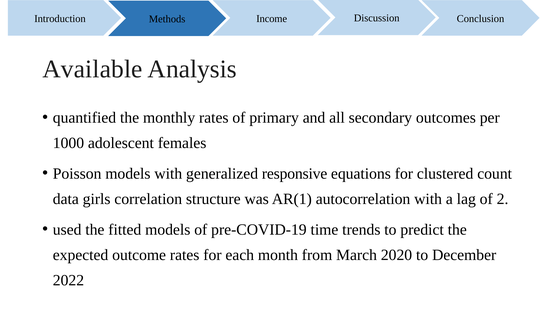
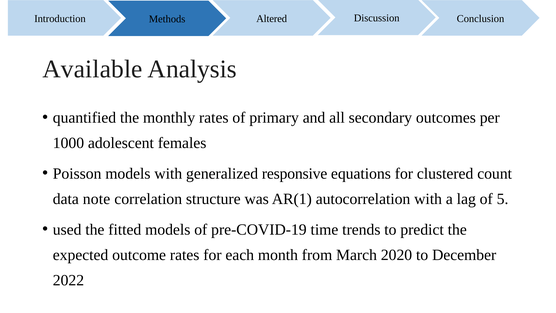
Income: Income -> Altered
girls: girls -> note
2: 2 -> 5
